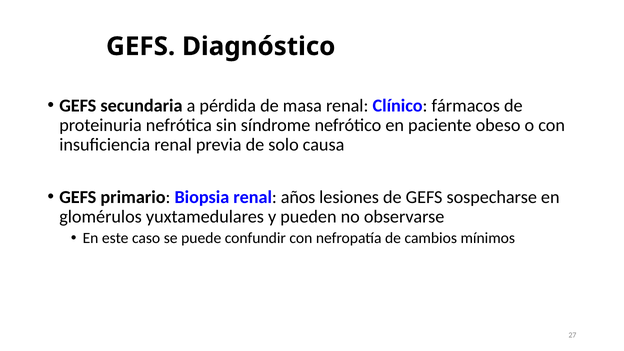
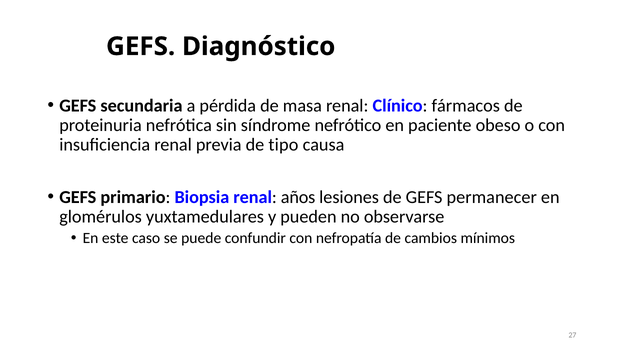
solo: solo -> tipo
sospecharse: sospecharse -> permanecer
